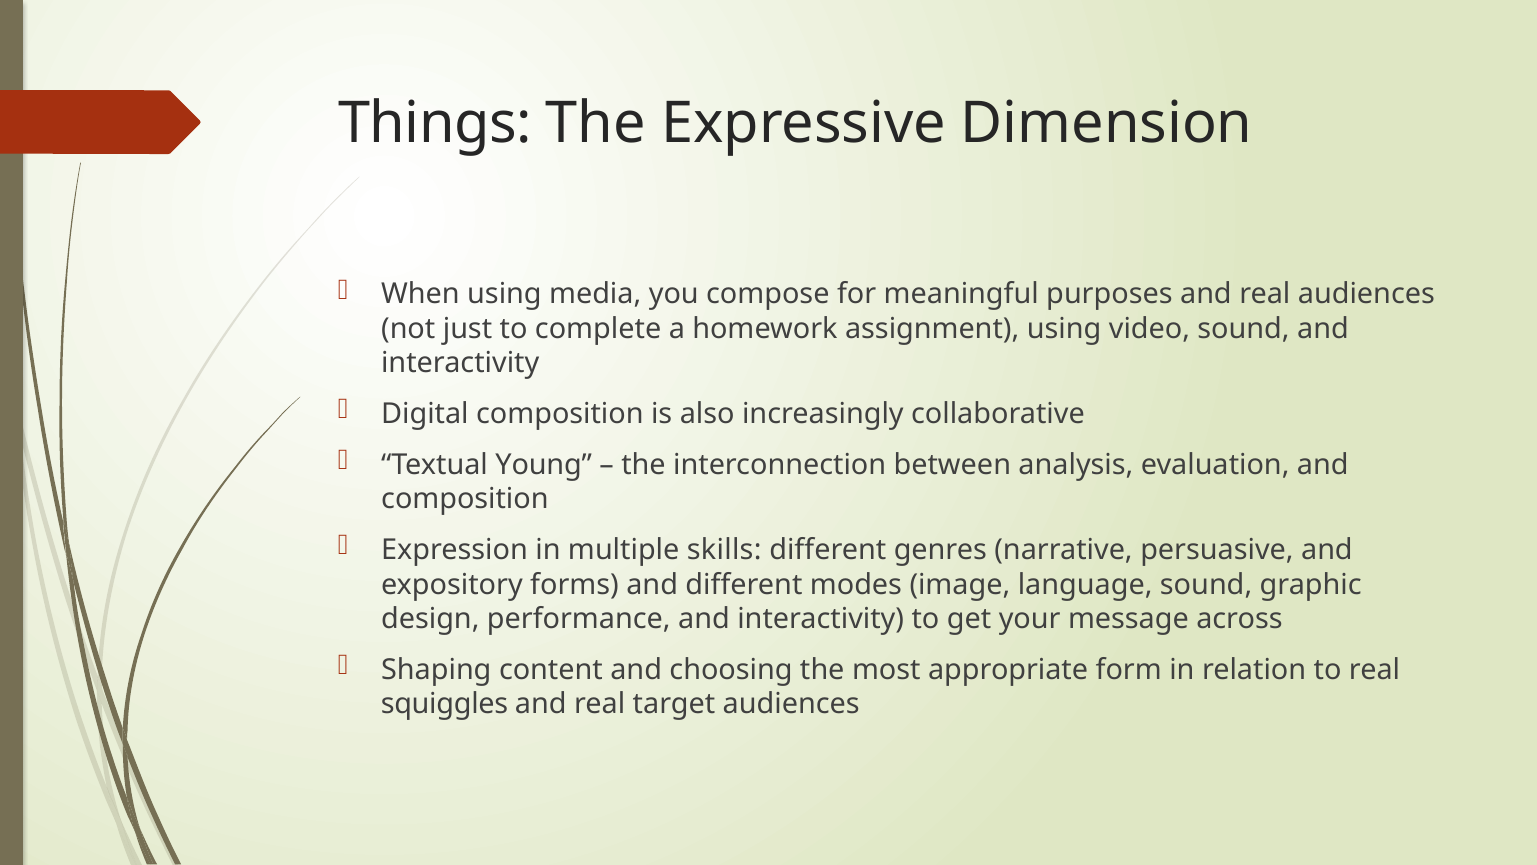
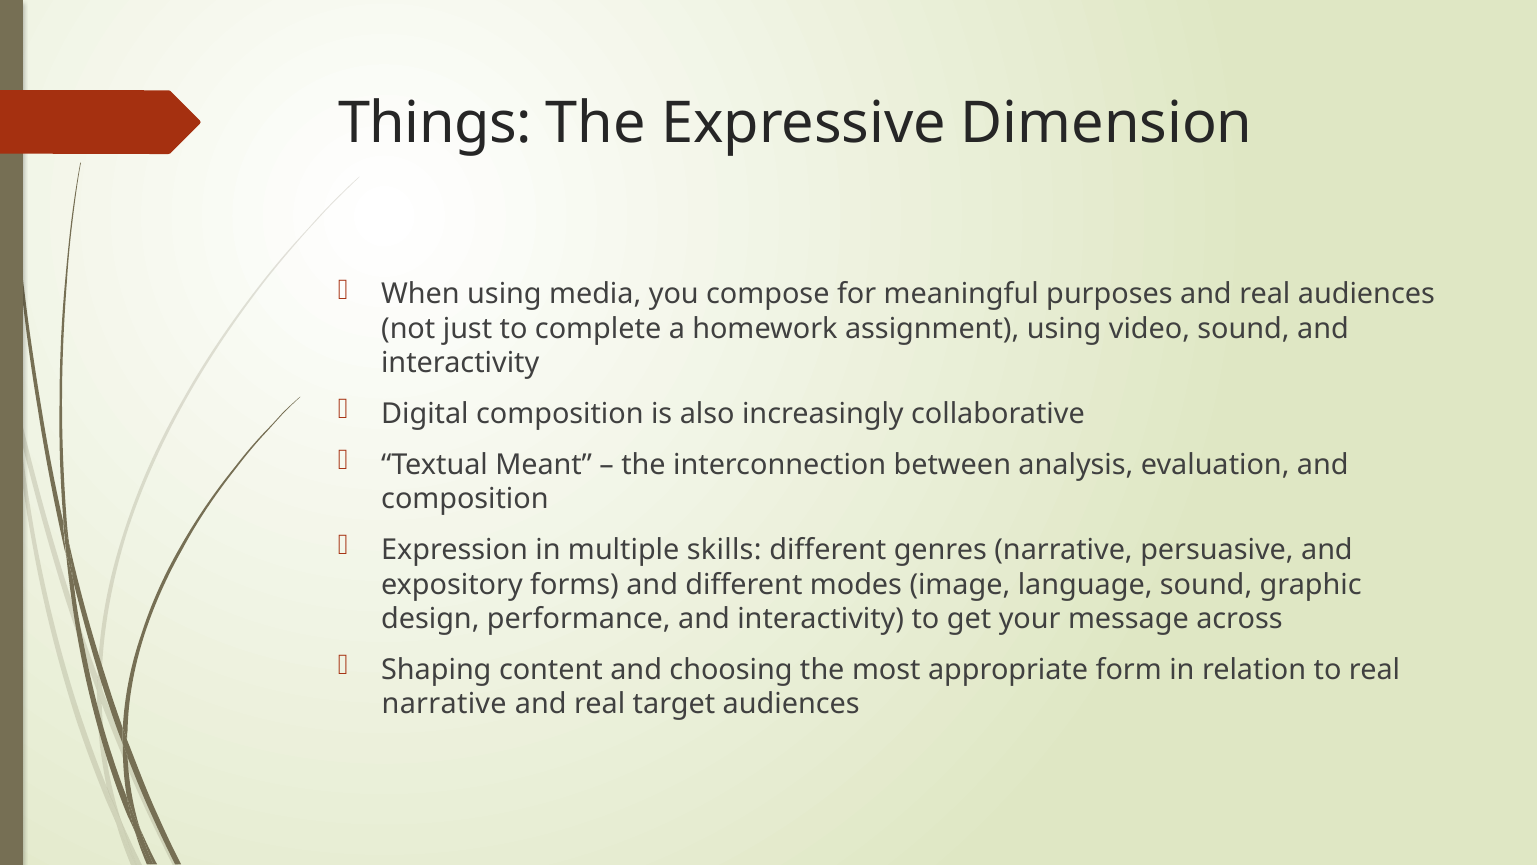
Young: Young -> Meant
squiggles at (444, 704): squiggles -> narrative
